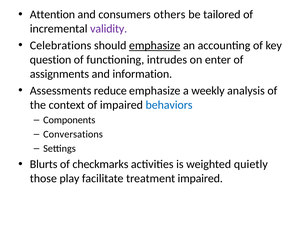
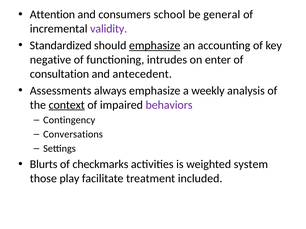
others: others -> school
tailored: tailored -> general
Celebrations: Celebrations -> Standardized
question: question -> negative
assignments: assignments -> consultation
information: information -> antecedent
reduce: reduce -> always
context underline: none -> present
behaviors colour: blue -> purple
Components: Components -> Contingency
quietly: quietly -> system
treatment impaired: impaired -> included
